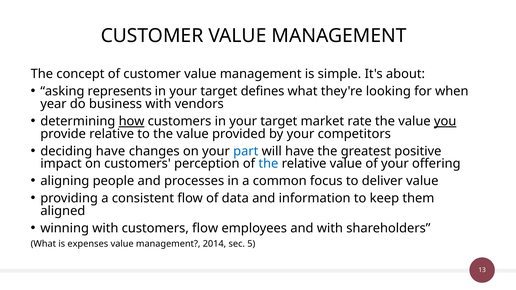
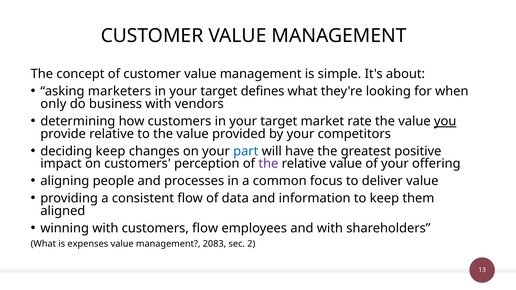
represents: represents -> marketers
year: year -> only
how underline: present -> none
deciding have: have -> keep
the at (268, 164) colour: blue -> purple
2014: 2014 -> 2083
5: 5 -> 2
